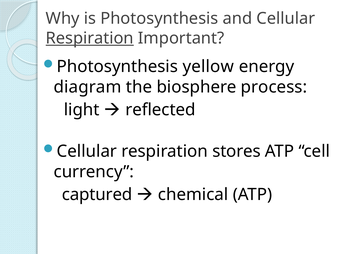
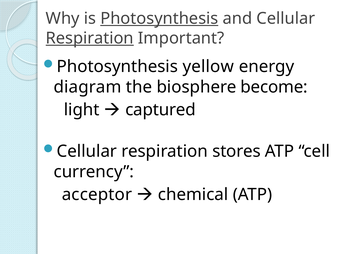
Photosynthesis at (159, 18) underline: none -> present
process: process -> become
reflected: reflected -> captured
captured: captured -> acceptor
